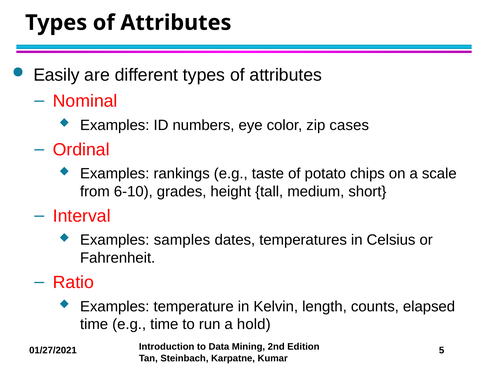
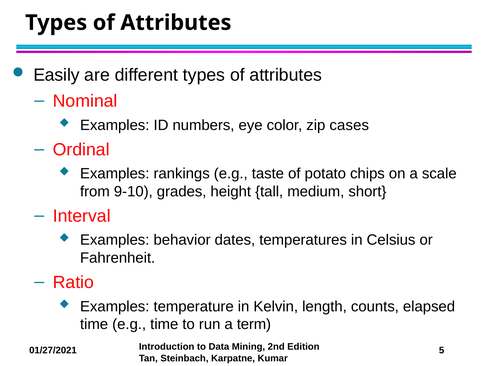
6-10: 6-10 -> 9-10
samples: samples -> behavior
hold: hold -> term
